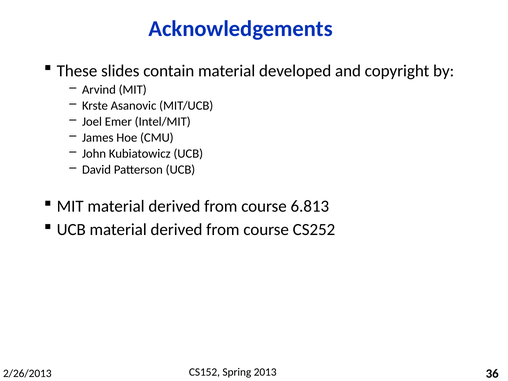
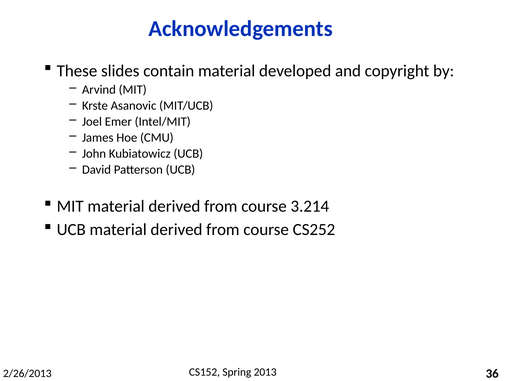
6.813: 6.813 -> 3.214
